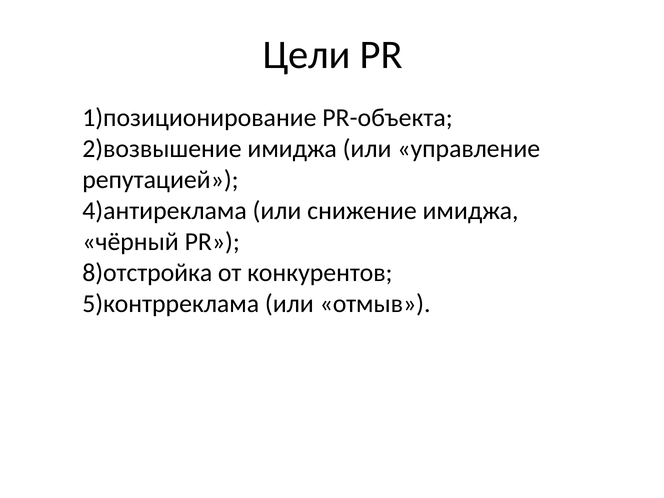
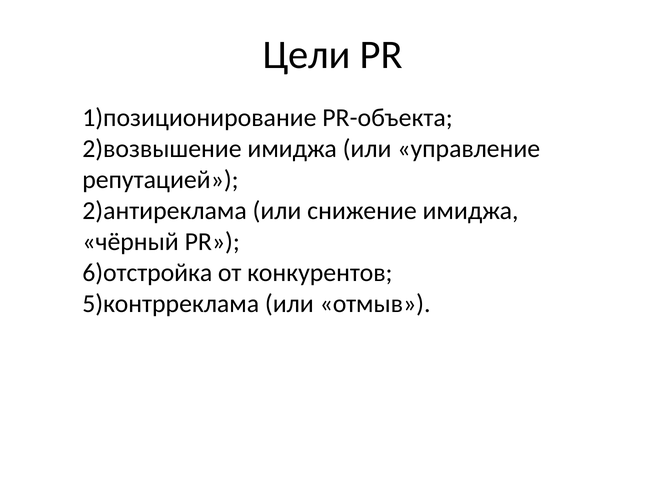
4)антиреклама: 4)антиреклама -> 2)антиреклама
8)отстройка: 8)отстройка -> 6)отстройка
